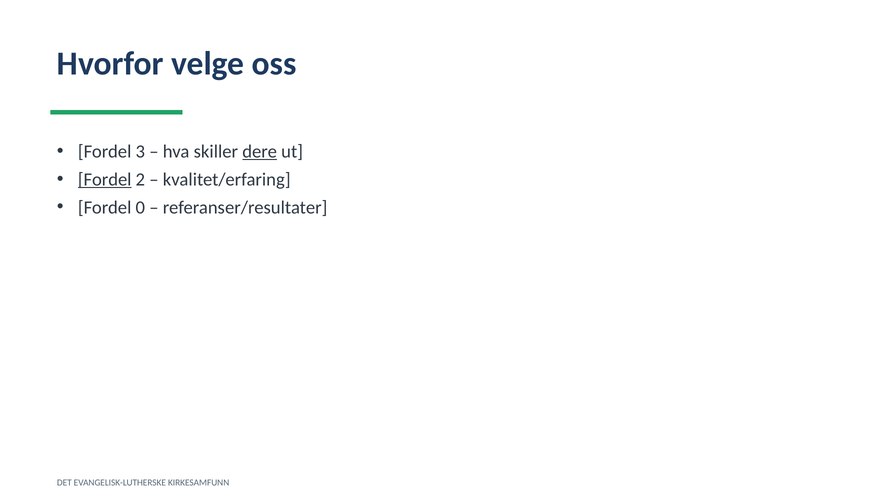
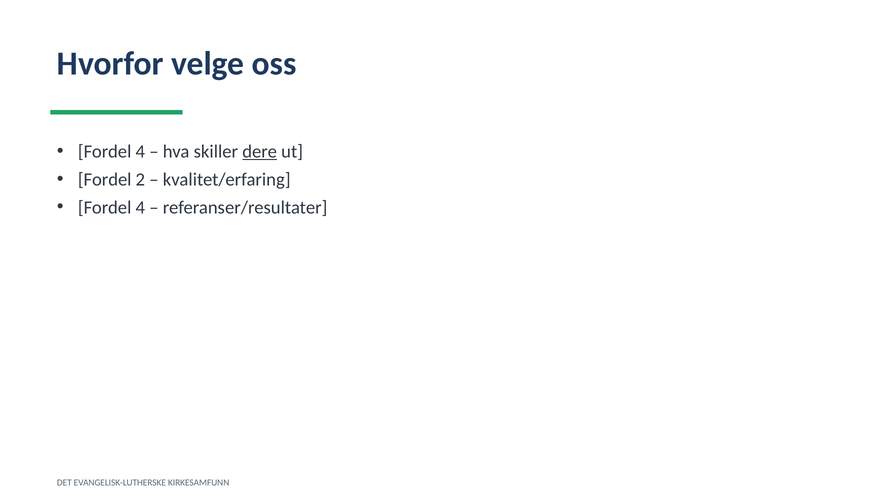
3 at (140, 152): 3 -> 4
Fordel at (105, 180) underline: present -> none
0 at (140, 208): 0 -> 4
